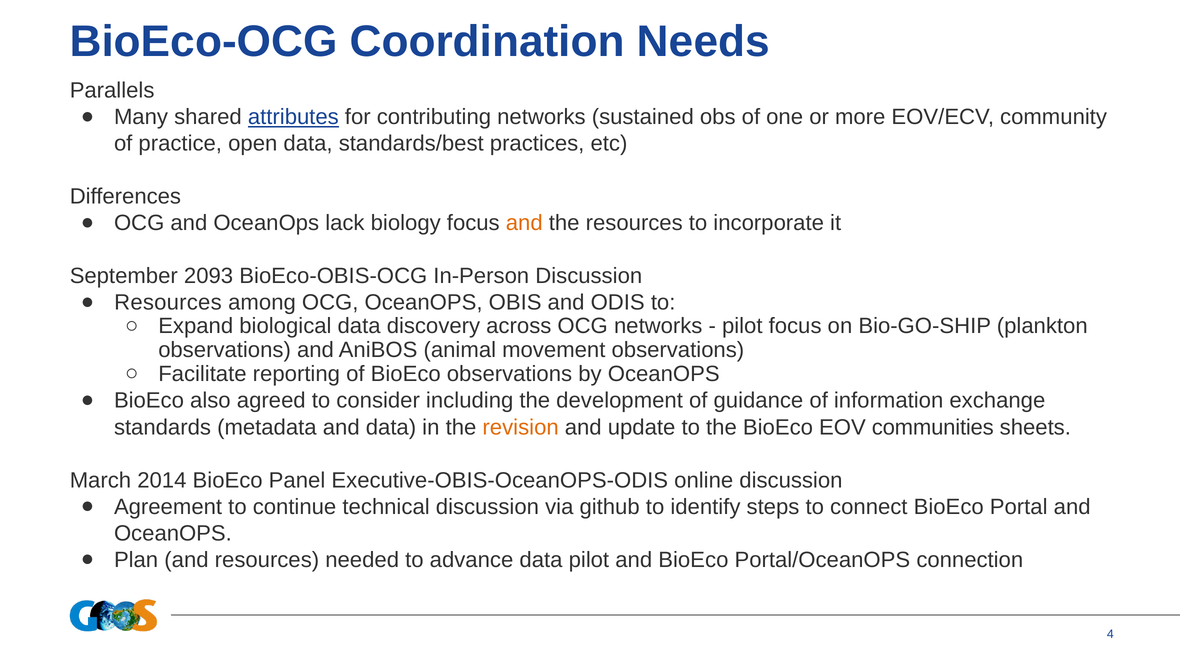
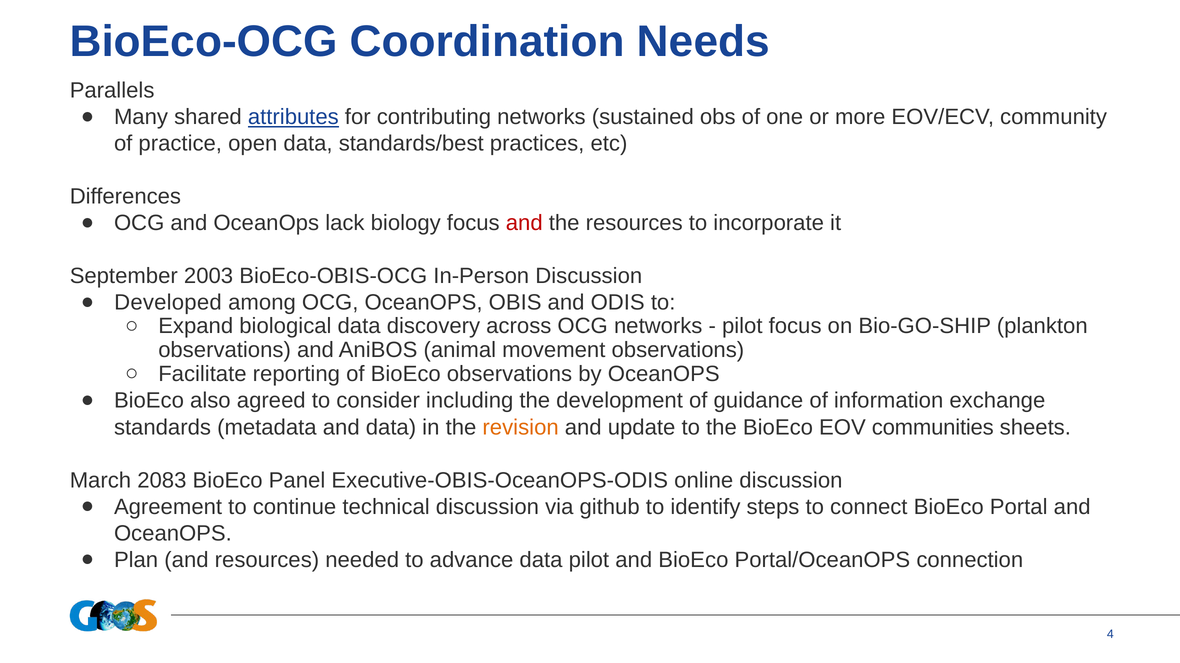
and at (524, 223) colour: orange -> red
2093: 2093 -> 2003
Resources at (168, 303): Resources -> Developed
2014: 2014 -> 2083
